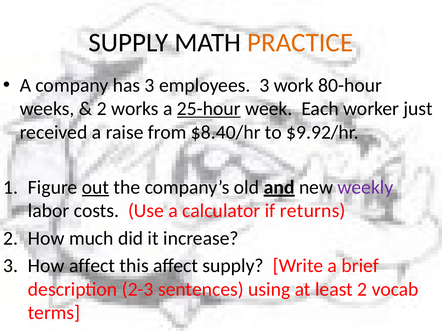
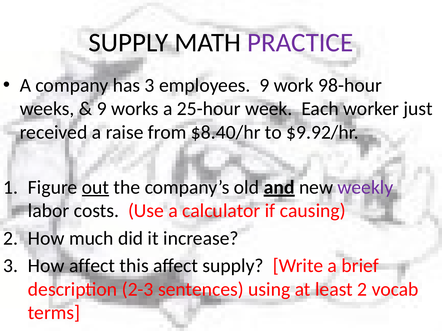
PRACTICE colour: orange -> purple
employees 3: 3 -> 9
80-hour: 80-hour -> 98-hour
2 at (102, 109): 2 -> 9
25-hour underline: present -> none
returns: returns -> causing
